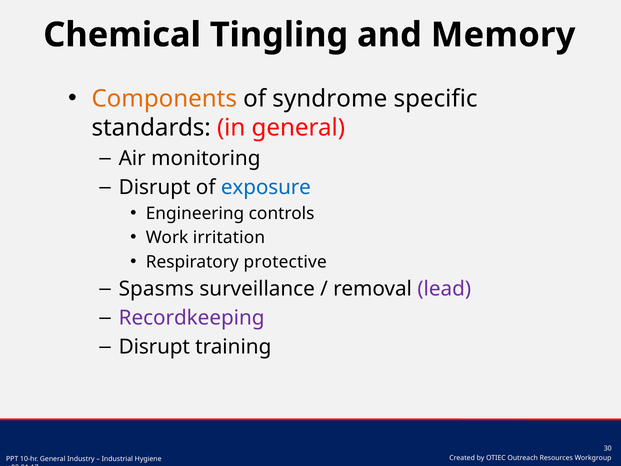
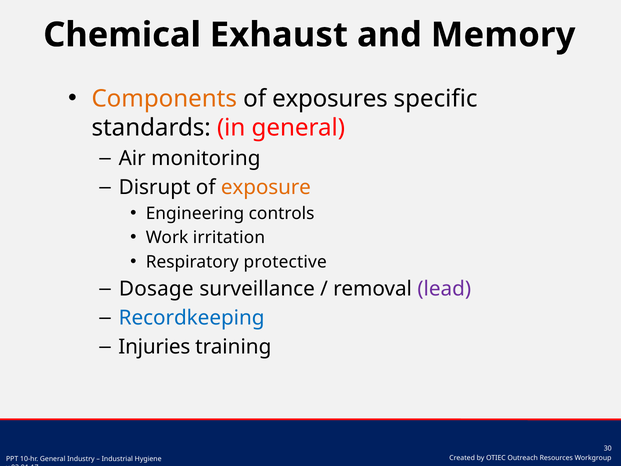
Tingling: Tingling -> Exhaust
syndrome: syndrome -> exposures
exposure colour: blue -> orange
Spasms: Spasms -> Dosage
Recordkeeping colour: purple -> blue
Disrupt at (154, 347): Disrupt -> Injuries
